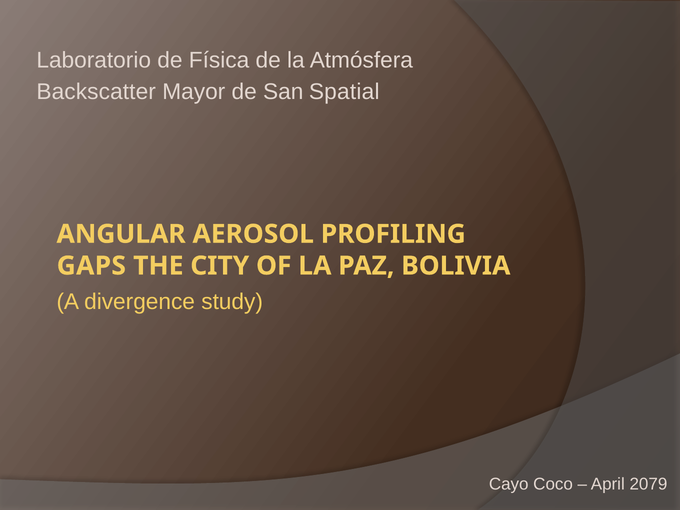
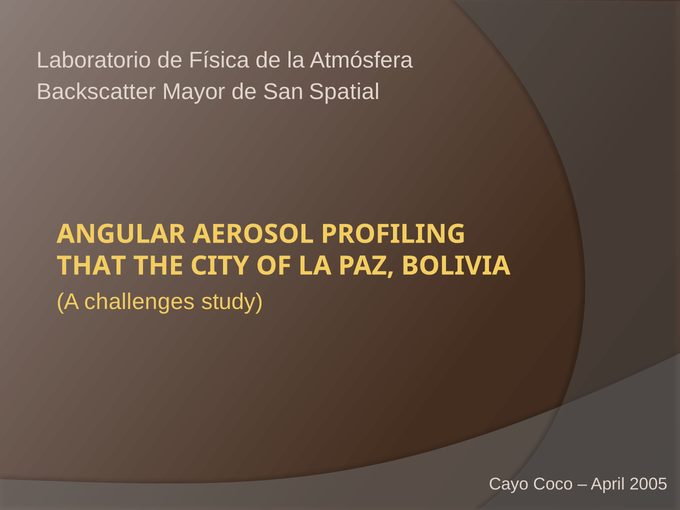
GAPS: GAPS -> THAT
divergence: divergence -> challenges
2079: 2079 -> 2005
